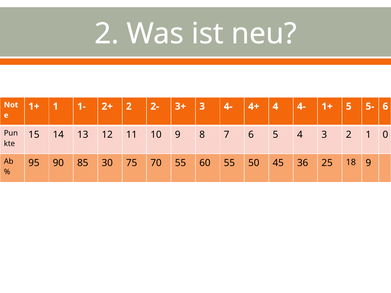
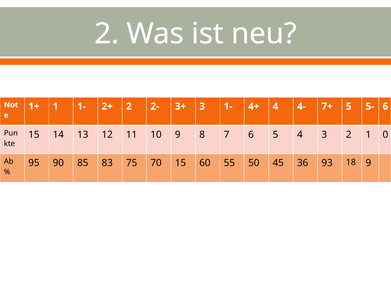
3 4-: 4- -> 1-
4- 1+: 1+ -> 7+
30: 30 -> 83
70 55: 55 -> 15
25: 25 -> 93
